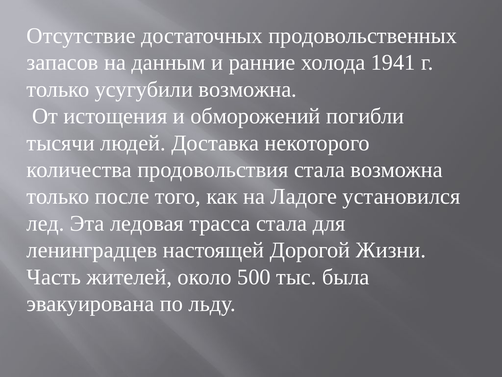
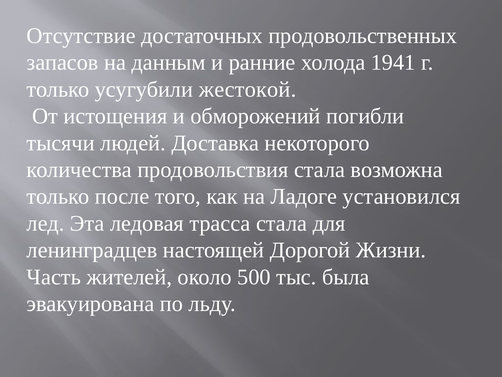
усугубили возможна: возможна -> жестокой
